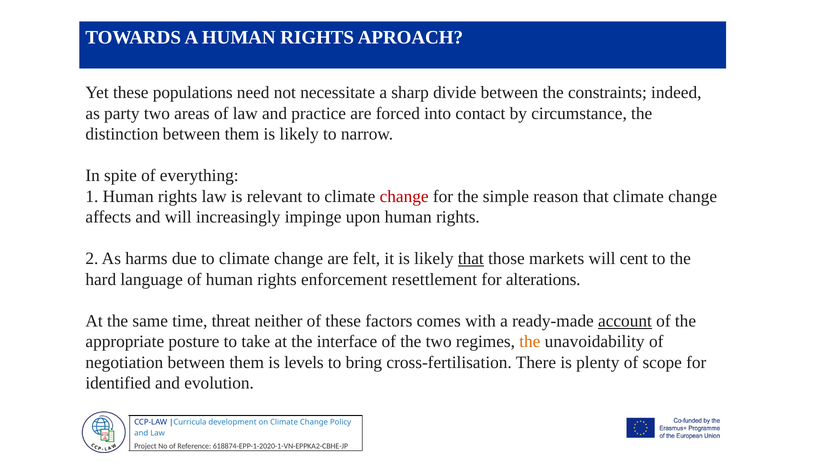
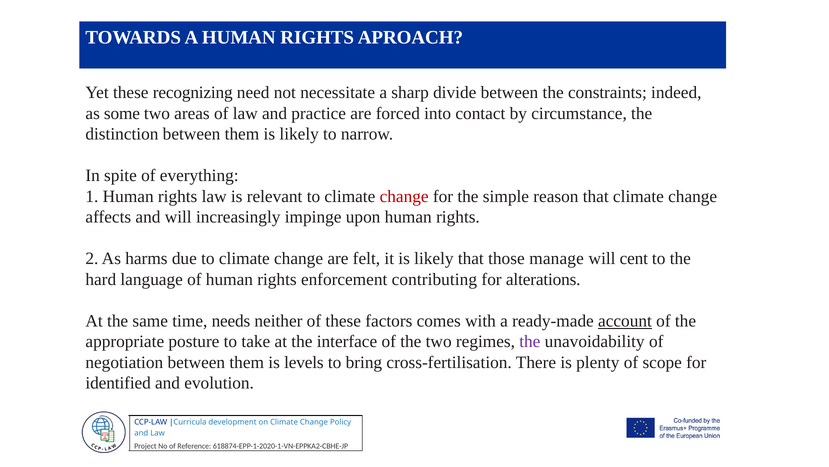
populations: populations -> recognizing
party: party -> some
that at (471, 258) underline: present -> none
markets: markets -> manage
resettlement: resettlement -> contributing
threat: threat -> needs
the at (530, 341) colour: orange -> purple
